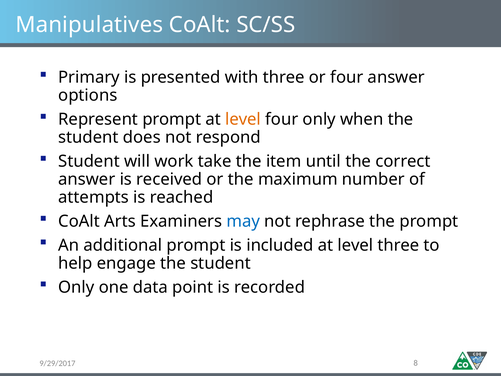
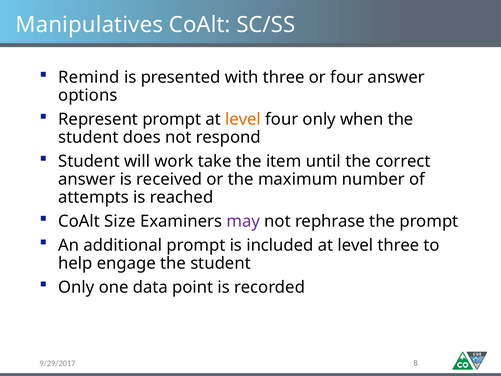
Primary: Primary -> Remind
Arts: Arts -> Size
may colour: blue -> purple
